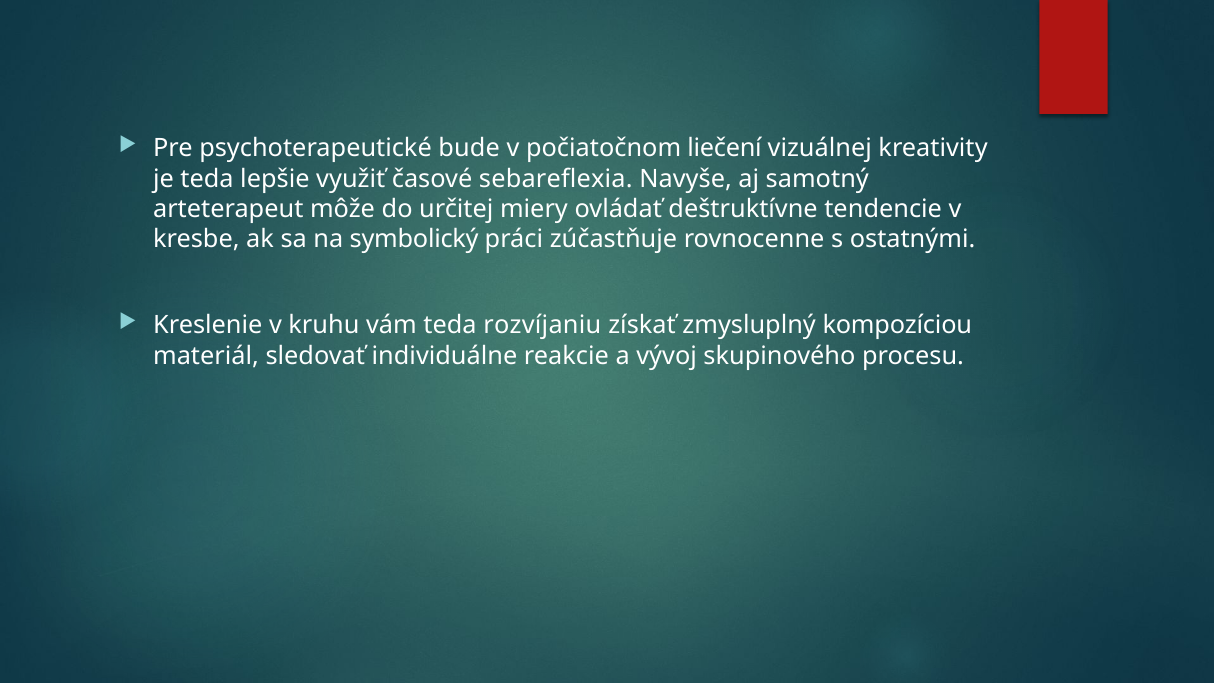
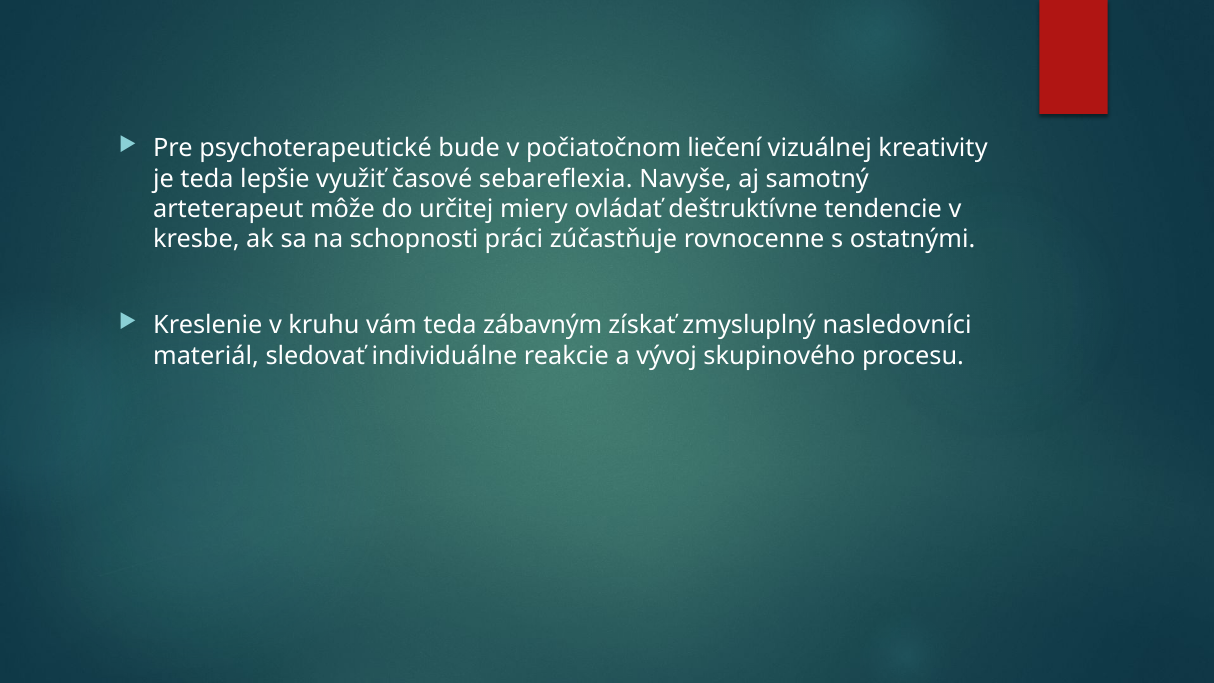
symbolický: symbolický -> schopnosti
rozvíjaniu: rozvíjaniu -> zábavným
kompozíciou: kompozíciou -> nasledovníci
